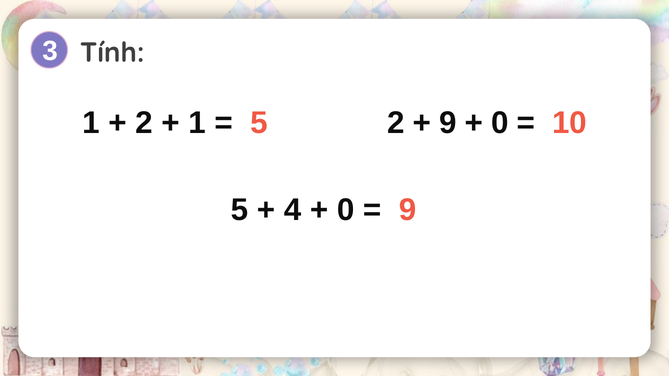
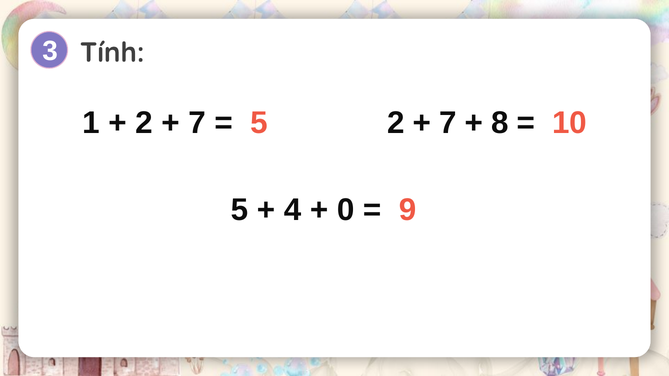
1 at (197, 123): 1 -> 7
9 at (448, 123): 9 -> 7
0 at (500, 123): 0 -> 8
